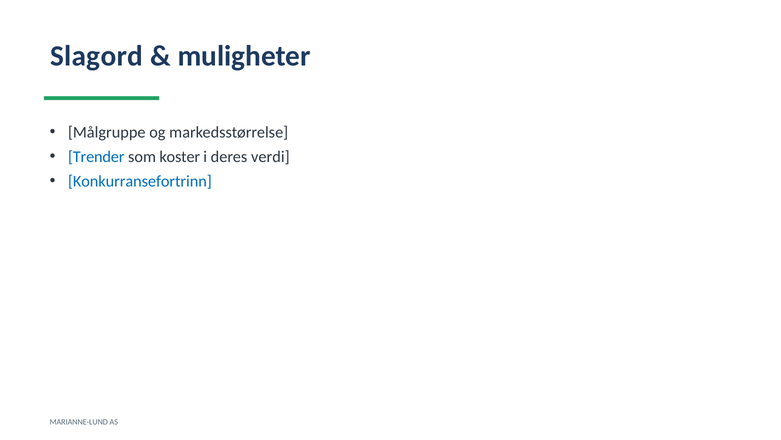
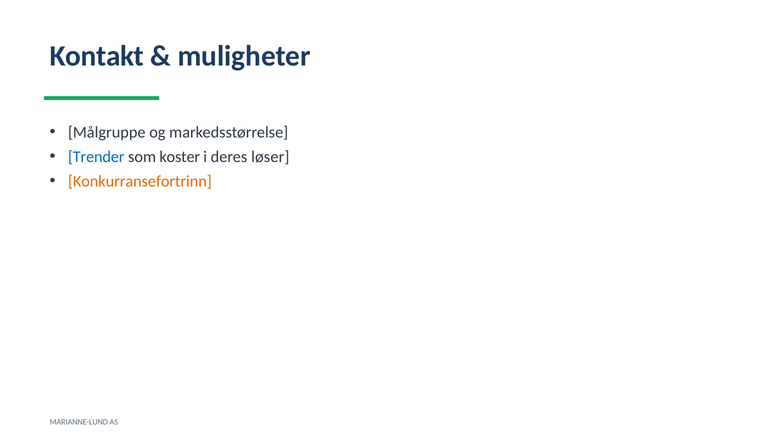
Slagord: Slagord -> Kontakt
verdi: verdi -> løser
Konkurransefortrinn colour: blue -> orange
